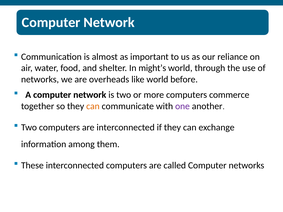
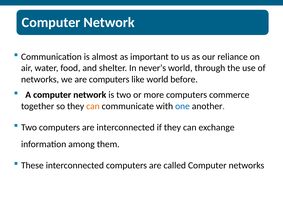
might’s: might’s -> never’s
are overheads: overheads -> computers
one colour: purple -> blue
